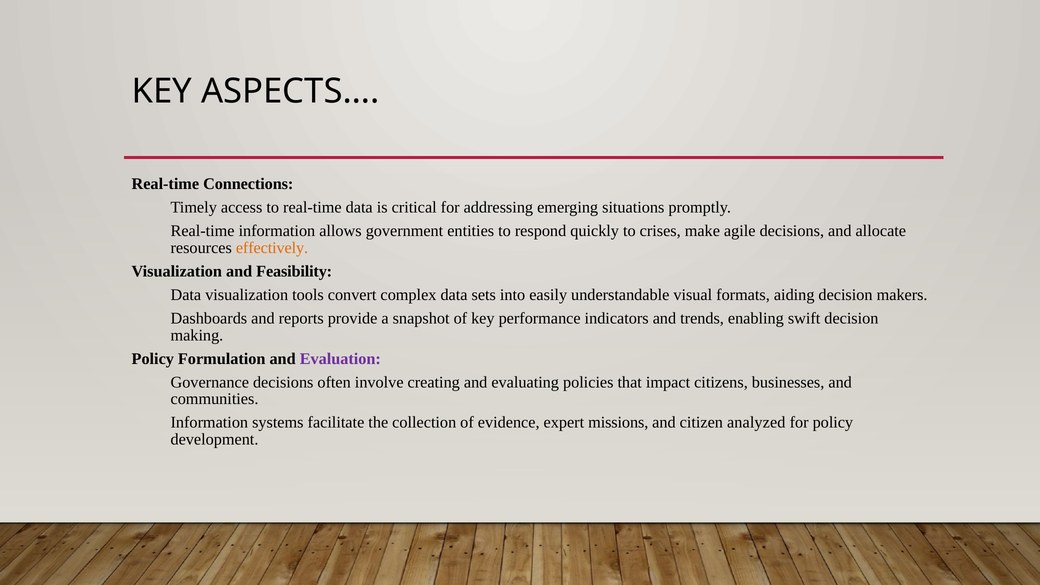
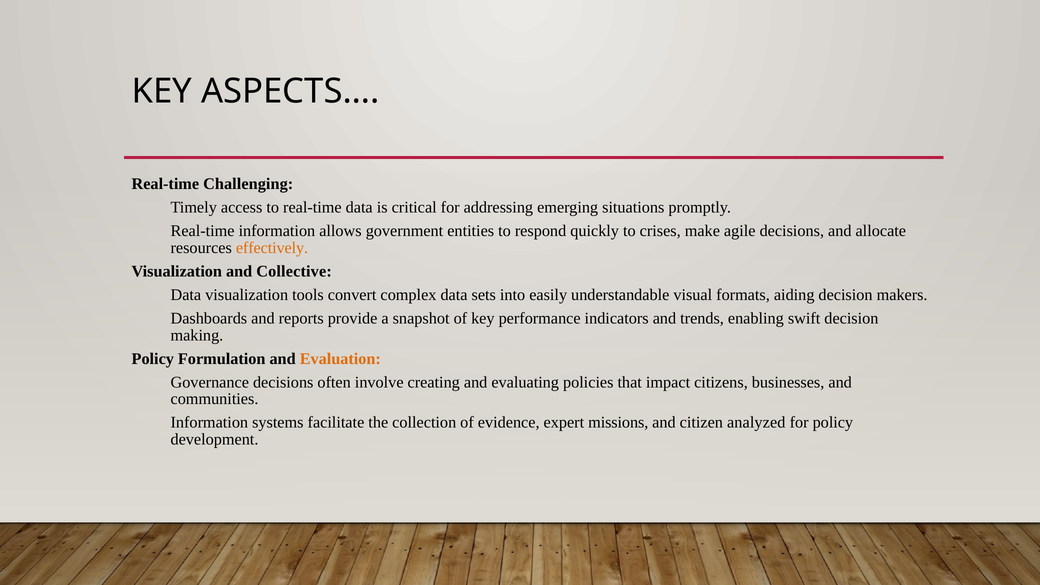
Connections: Connections -> Challenging
Feasibility: Feasibility -> Collective
Evaluation colour: purple -> orange
